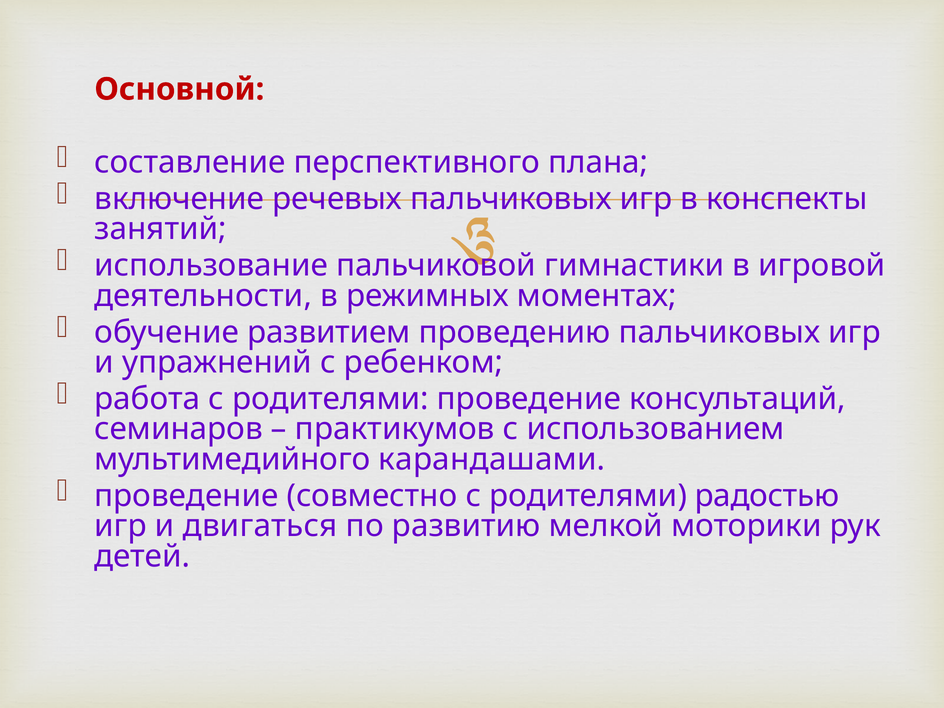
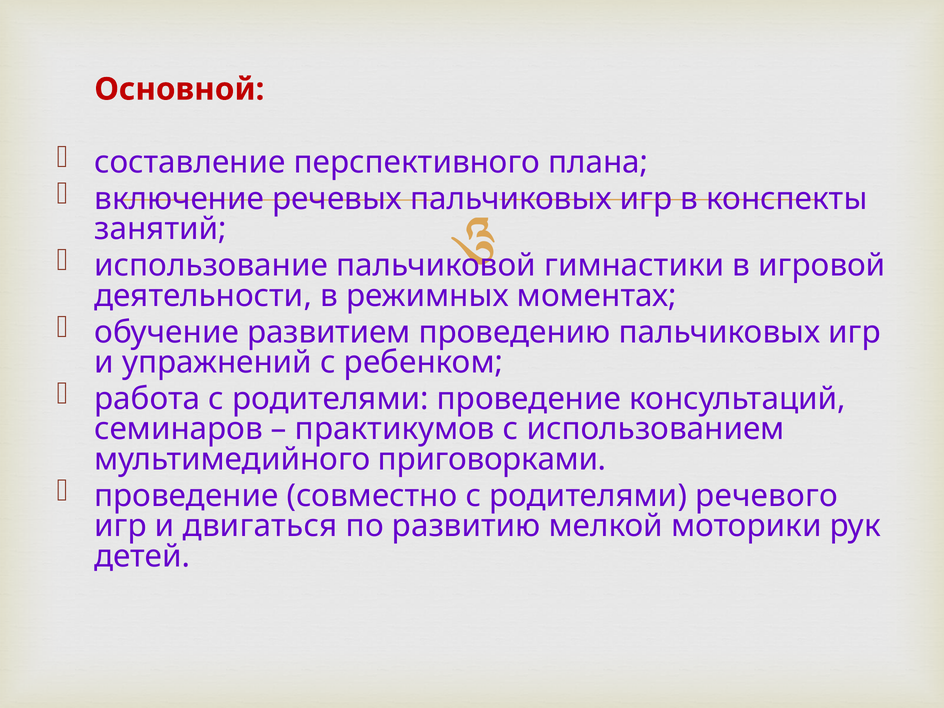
карандашами: карандашами -> приговорками
радостью: радостью -> речевого
